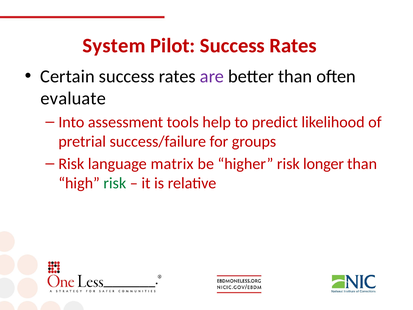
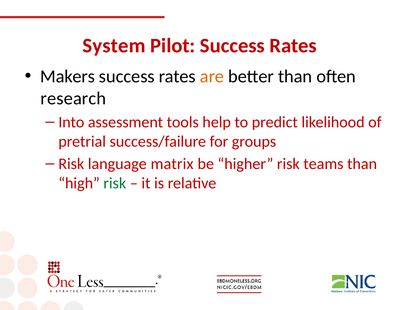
Certain: Certain -> Makers
are colour: purple -> orange
evaluate: evaluate -> research
longer: longer -> teams
